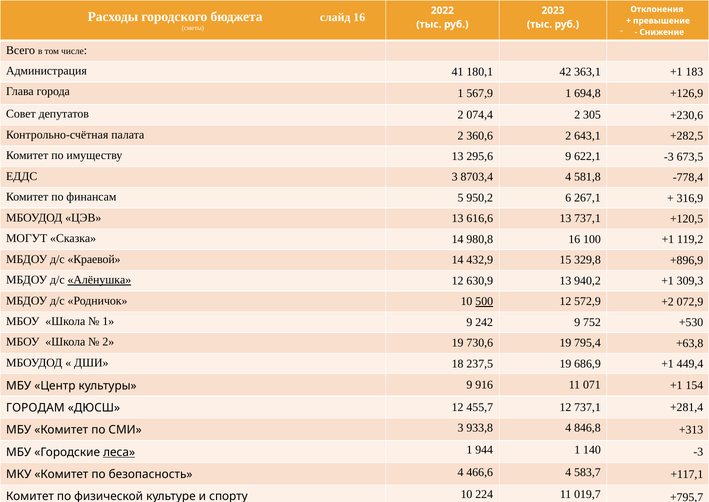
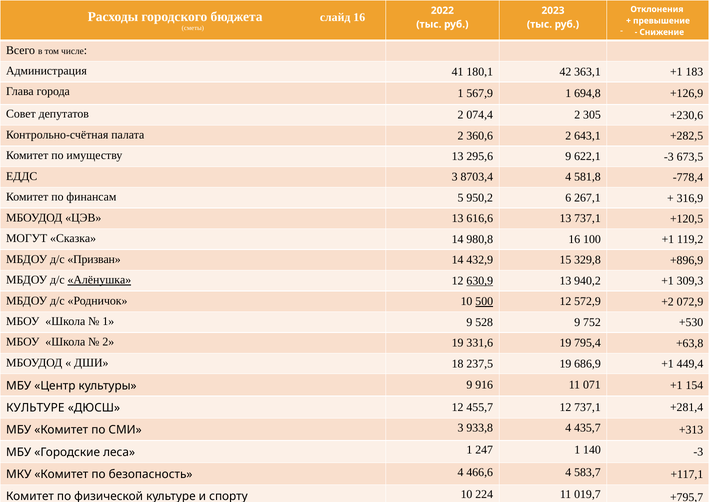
Краевой: Краевой -> Призван
630,9 underline: none -> present
242: 242 -> 528
730,6: 730,6 -> 331,6
ГОРОДАМ at (35, 407): ГОРОДАМ -> КУЛЬТУРЕ
846,8: 846,8 -> 435,7
леса underline: present -> none
944: 944 -> 247
